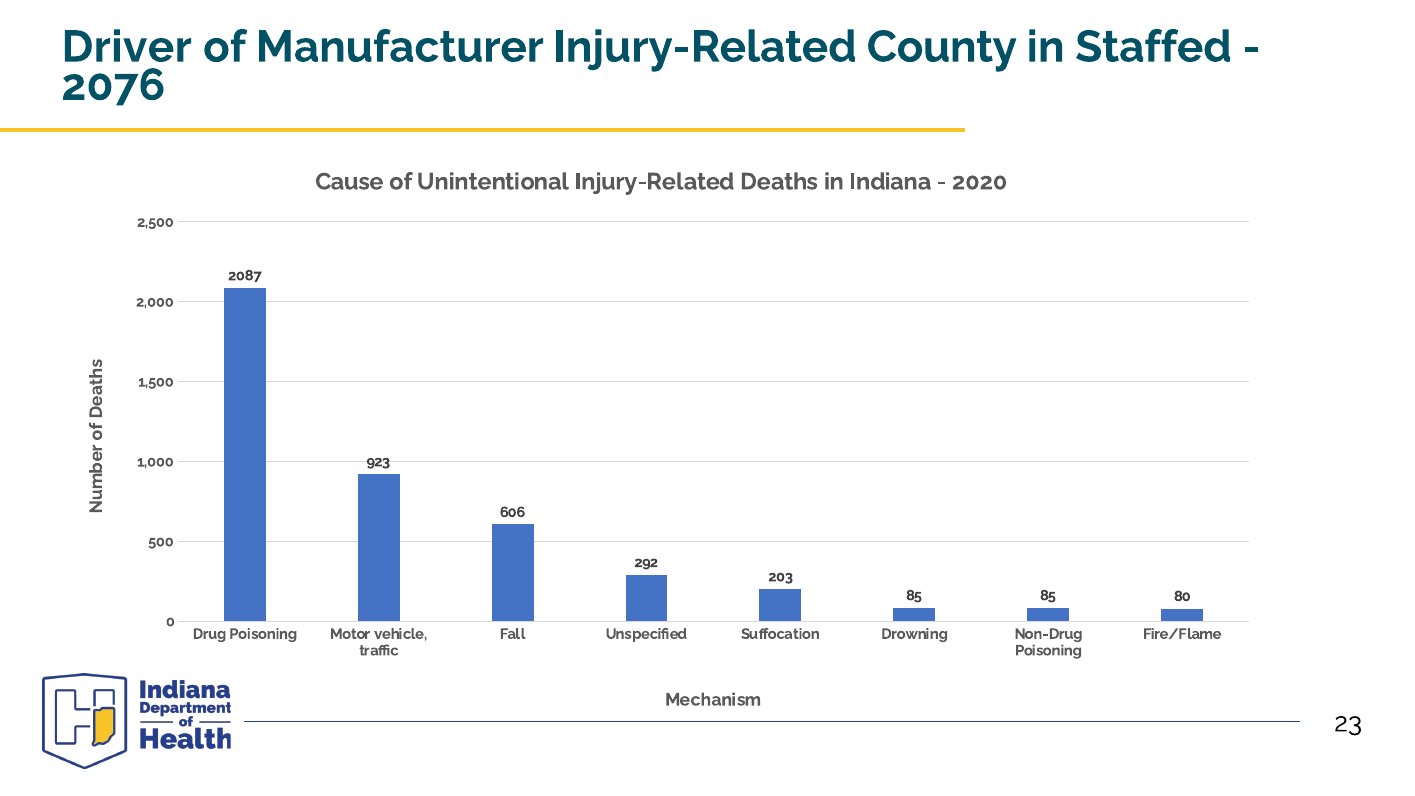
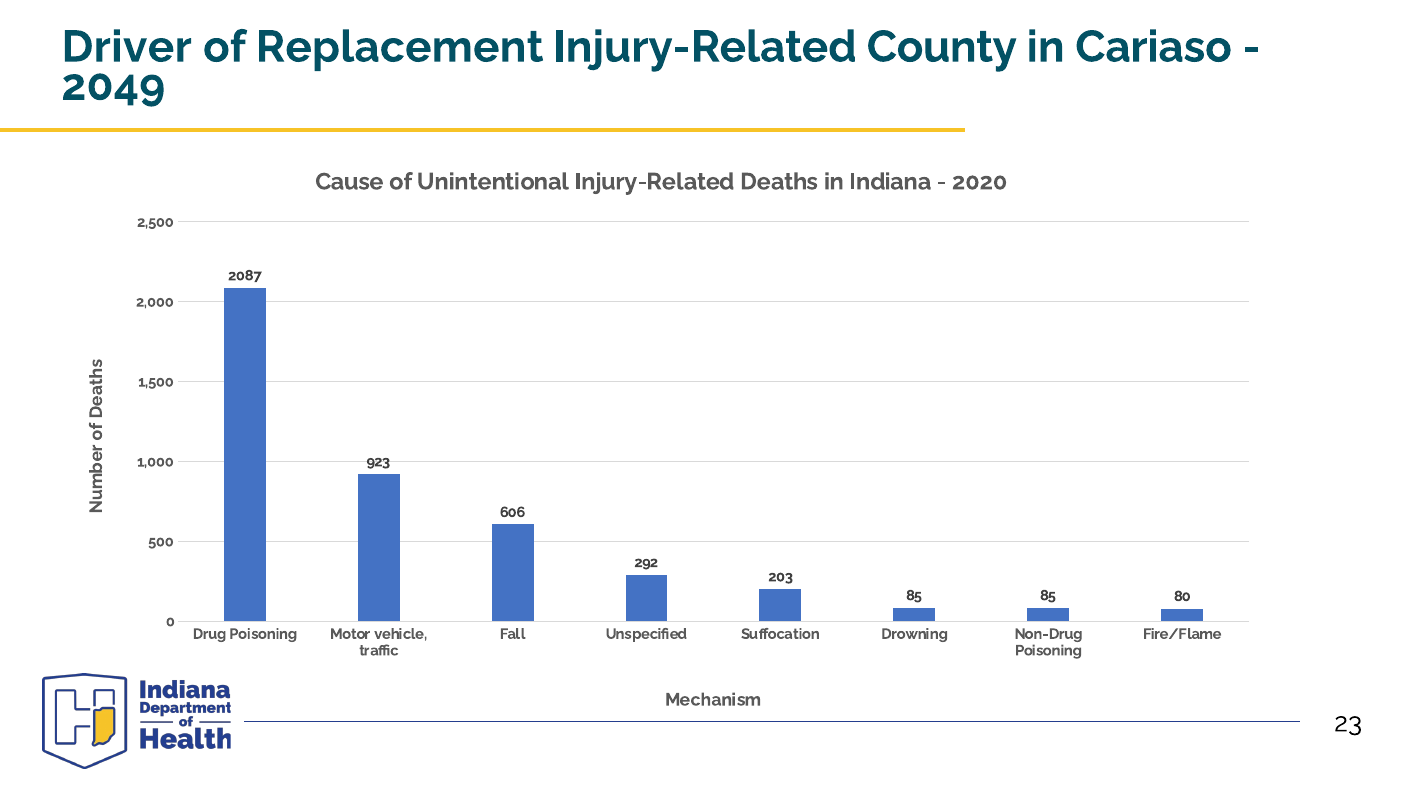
Manufacturer: Manufacturer -> Replacement
Staffed: Staffed -> Cariaso
2076: 2076 -> 2049
